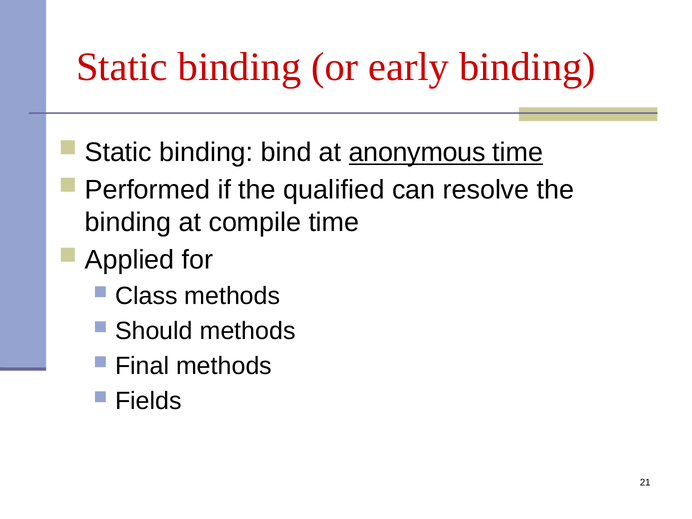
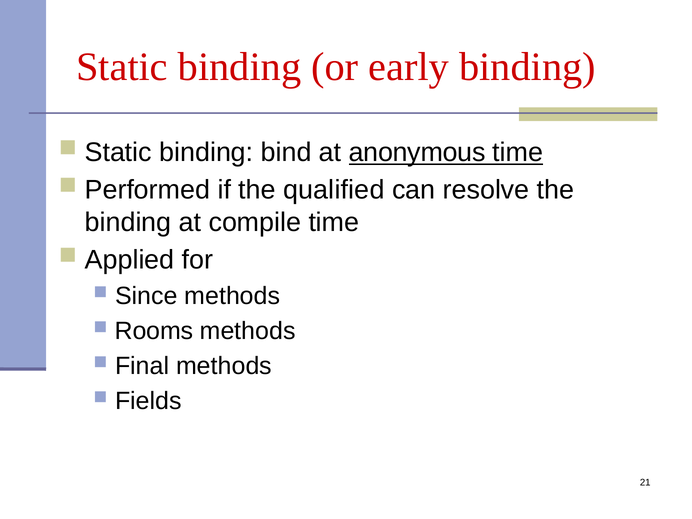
Class: Class -> Since
Should: Should -> Rooms
